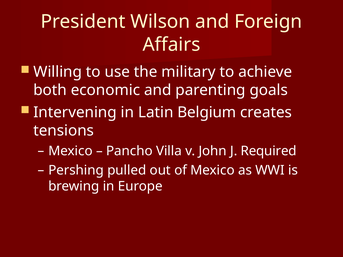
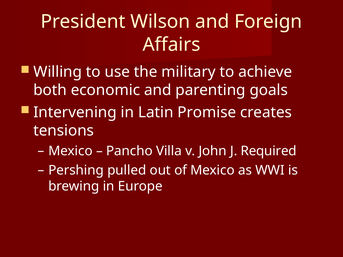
Belgium: Belgium -> Promise
